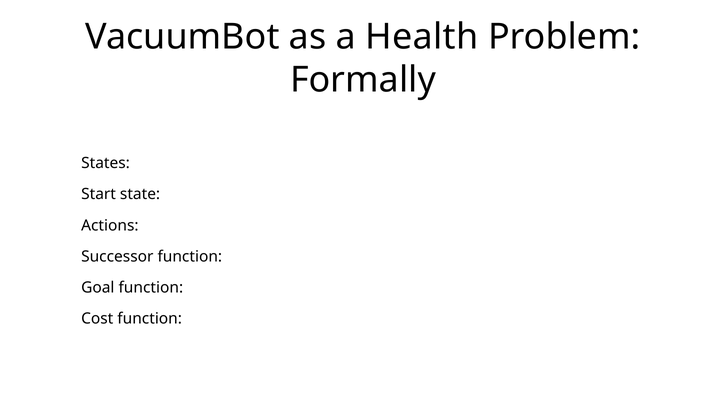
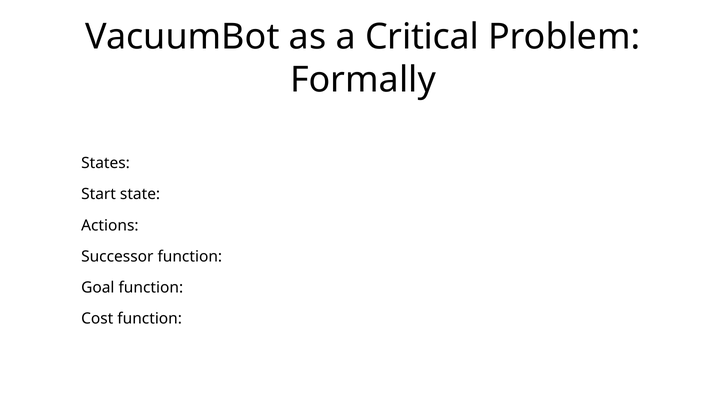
Health: Health -> Critical
